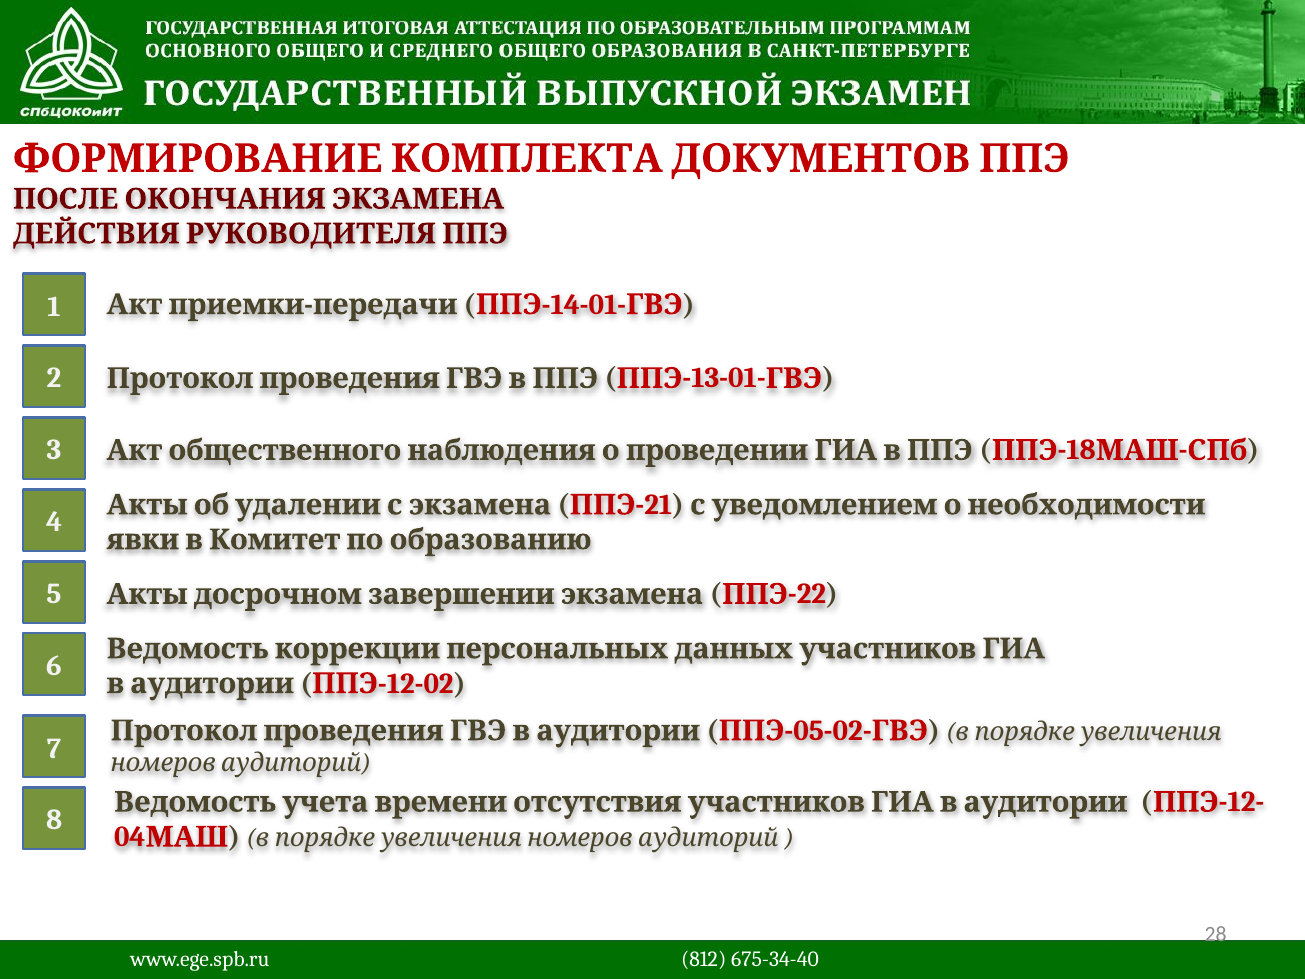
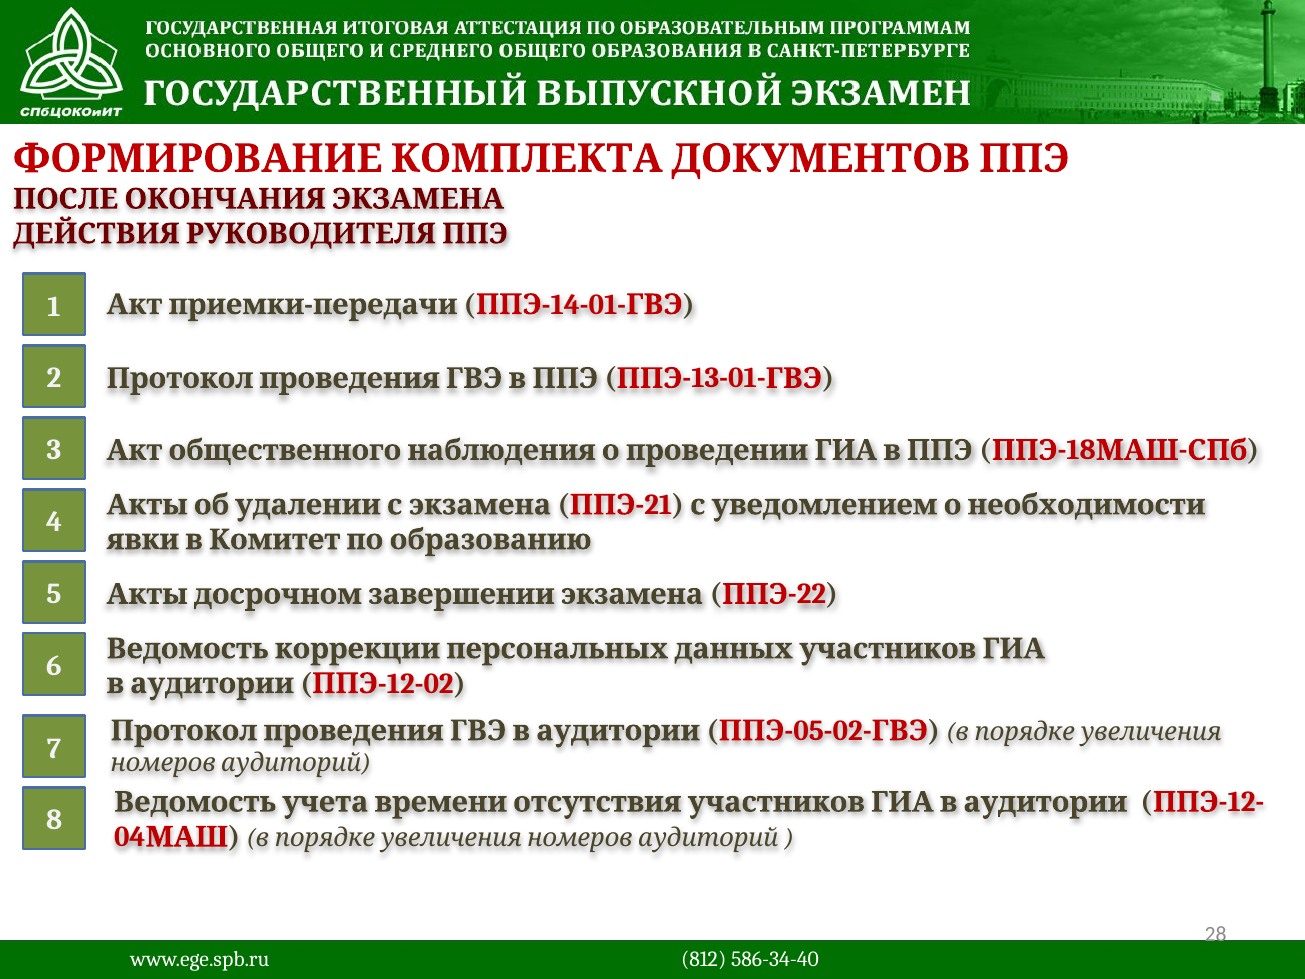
675-34-40: 675-34-40 -> 586-34-40
